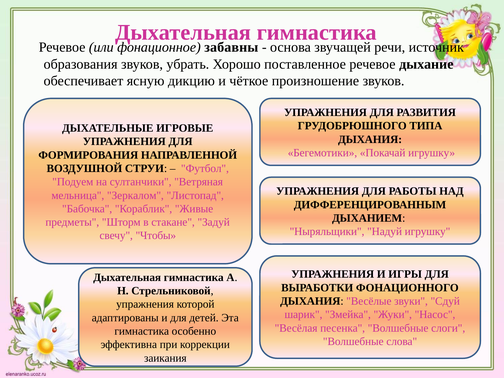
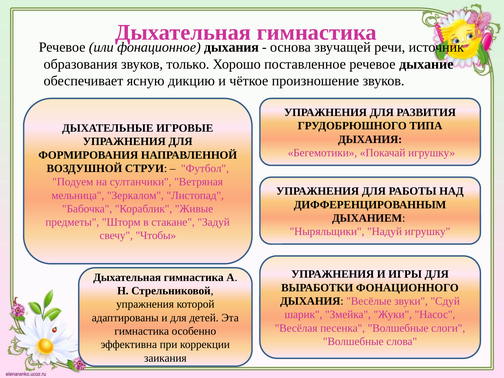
фонационное забавны: забавны -> дыхания
убрать: убрать -> только
